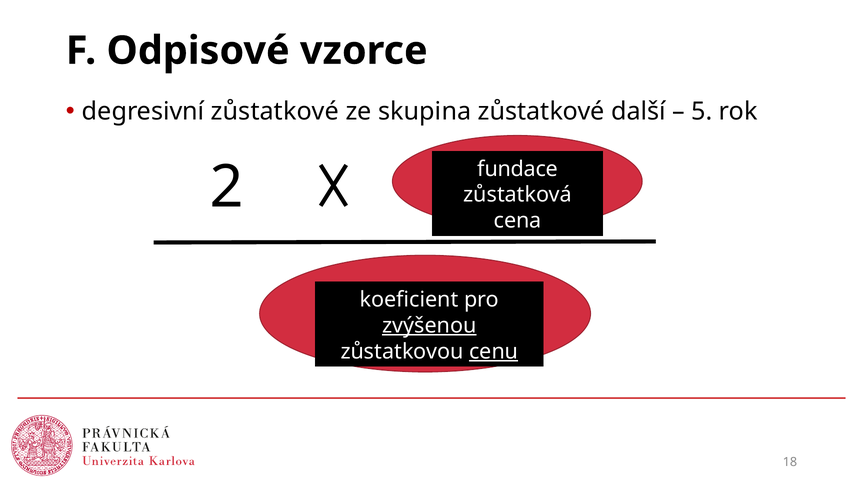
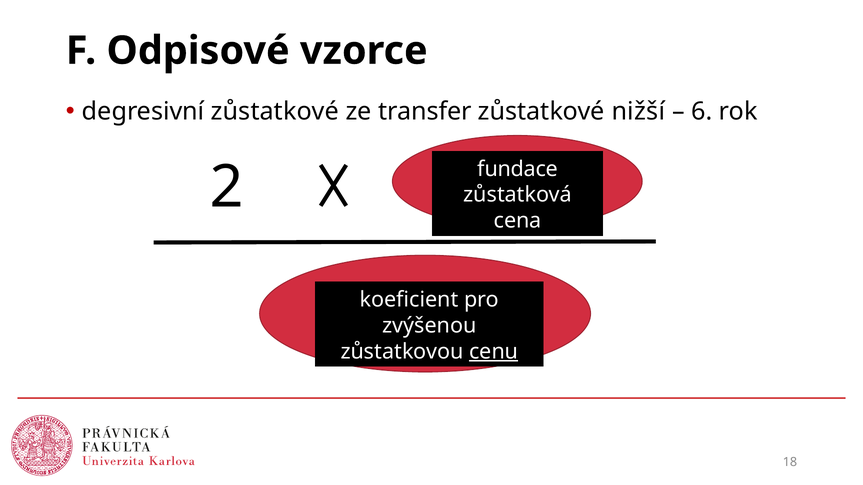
skupina: skupina -> transfer
další: další -> nižší
5: 5 -> 6
zvýšenou underline: present -> none
